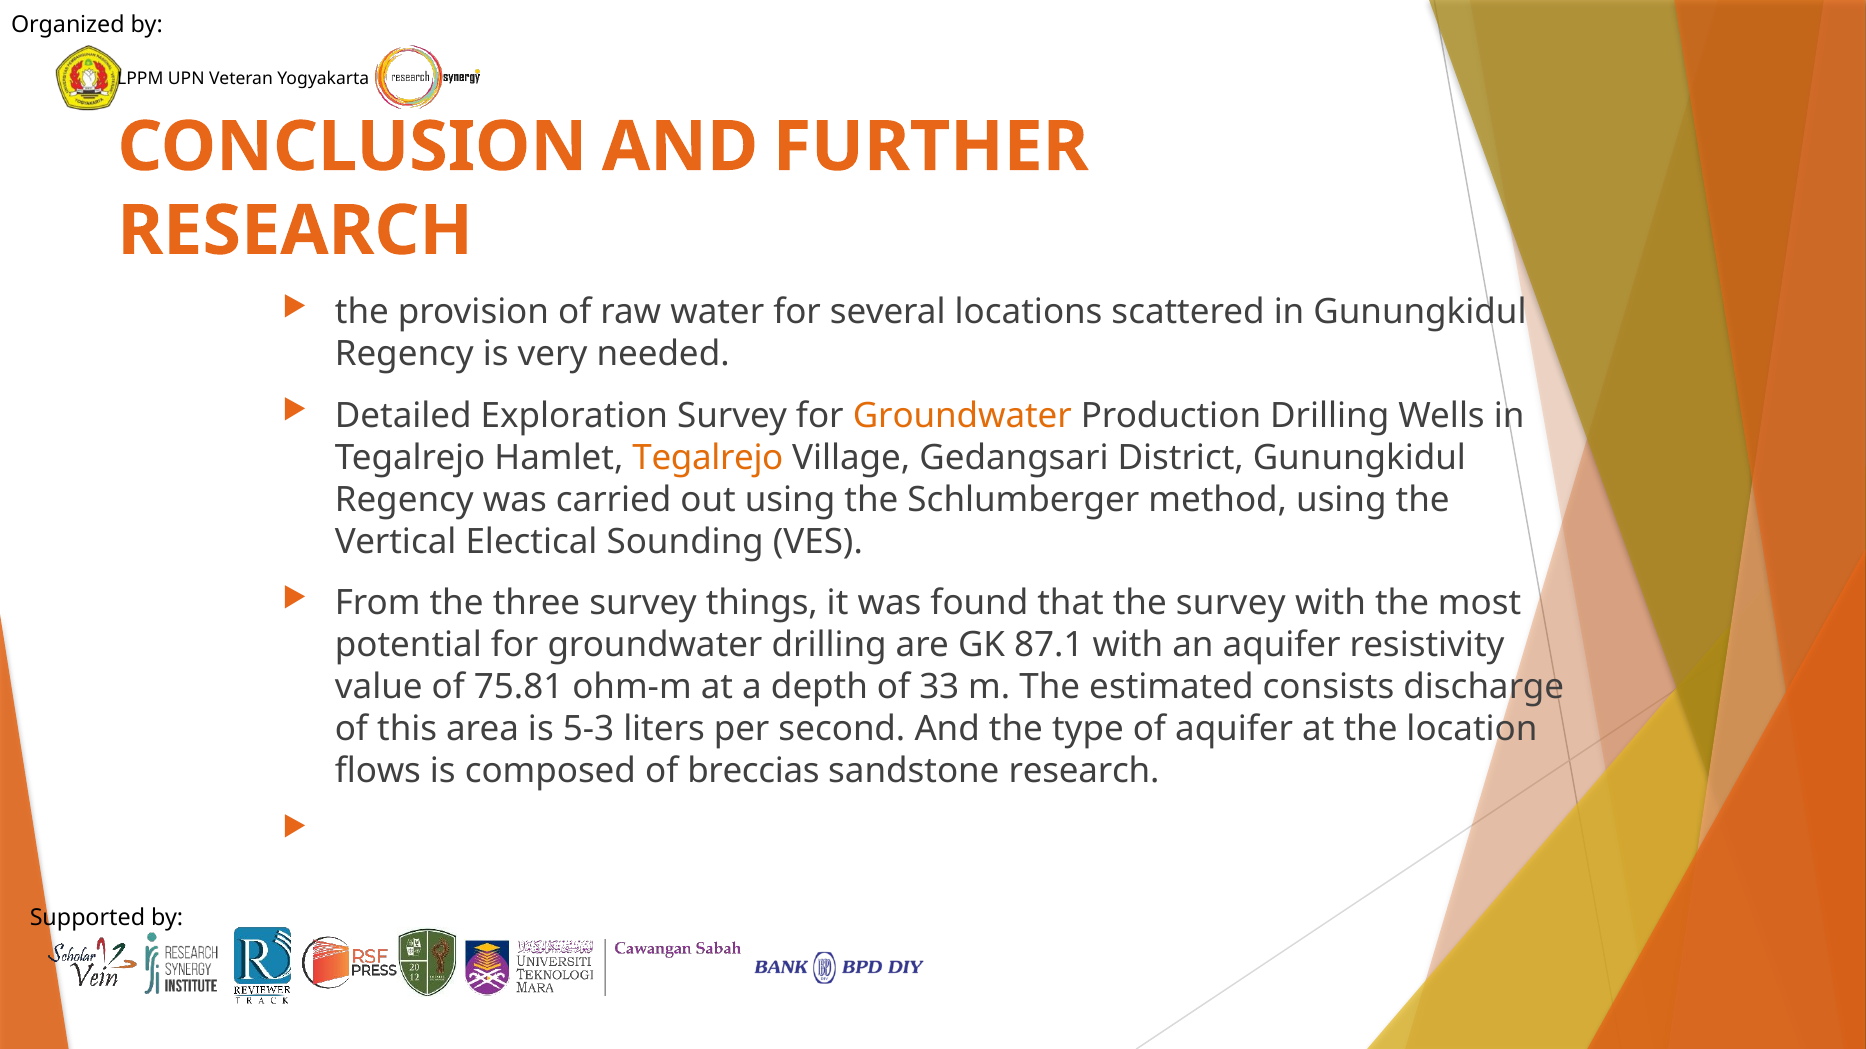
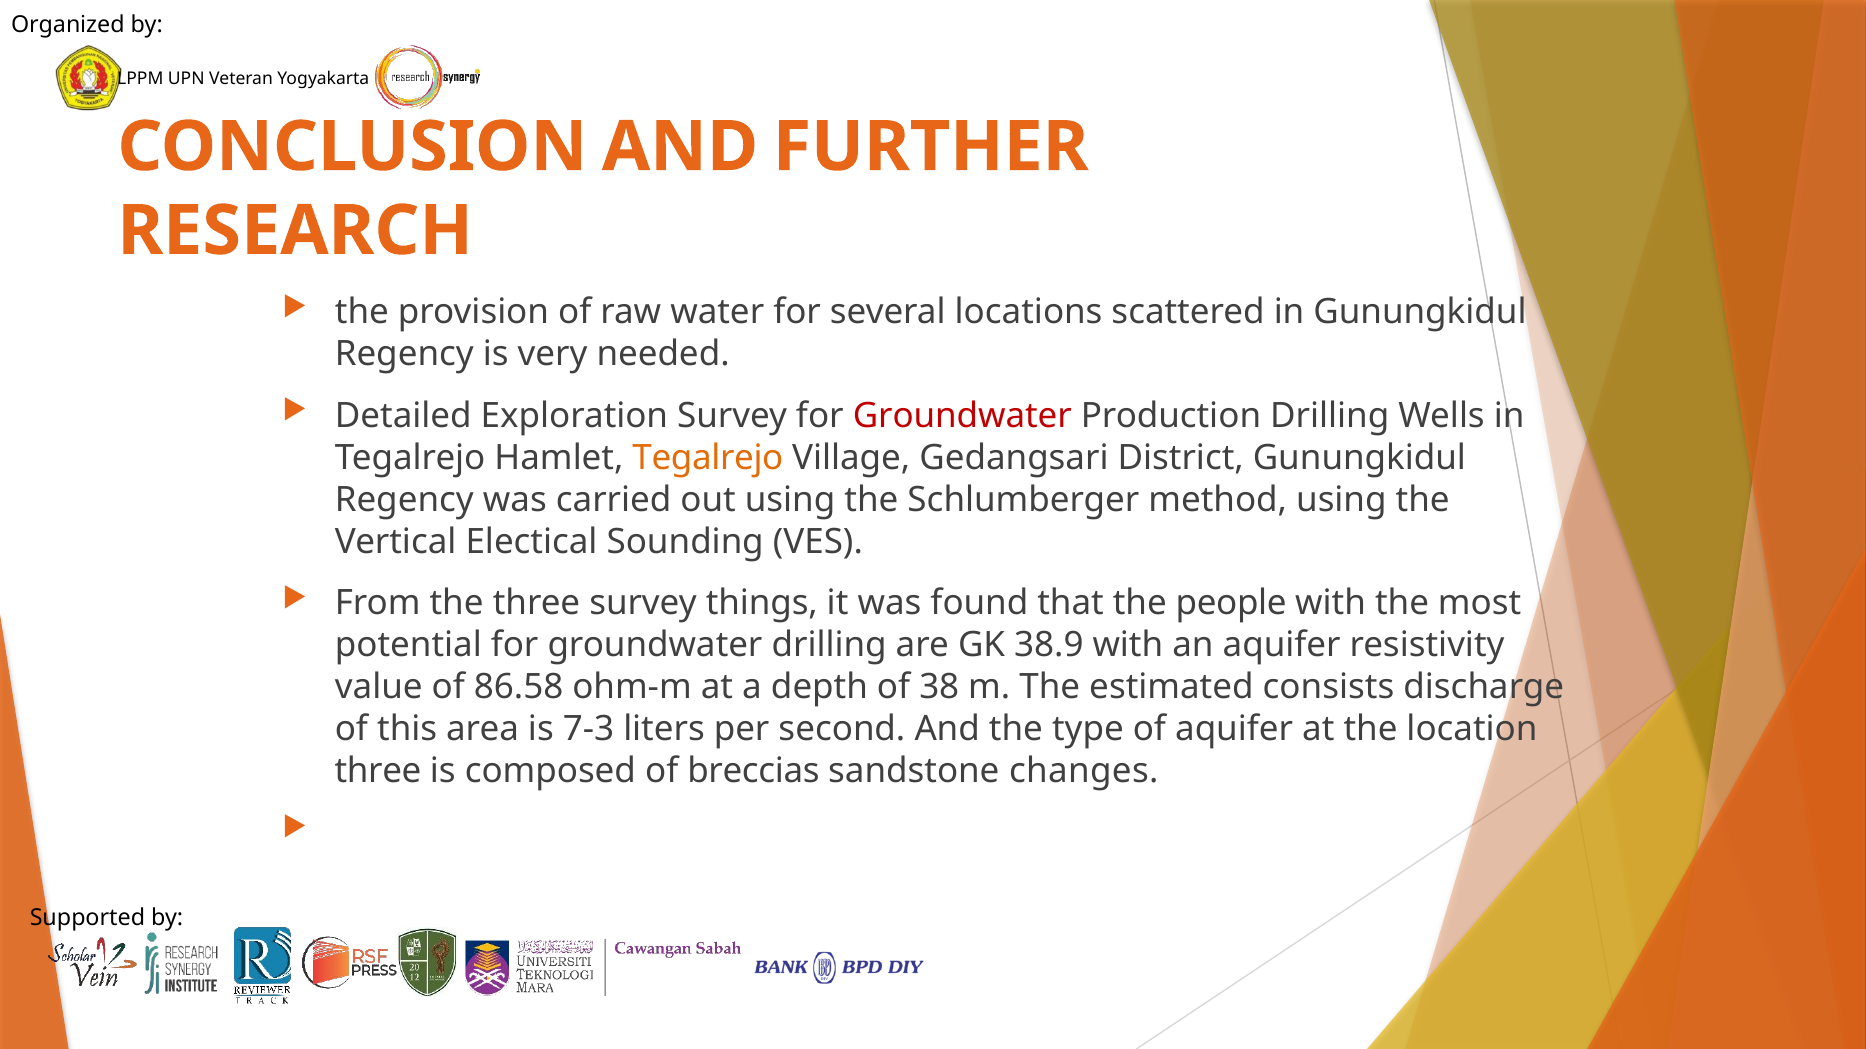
Groundwater at (962, 416) colour: orange -> red
the survey: survey -> people
87.1: 87.1 -> 38.9
75.81: 75.81 -> 86.58
33: 33 -> 38
5-3: 5-3 -> 7-3
flows at (378, 771): flows -> three
sandstone research: research -> changes
